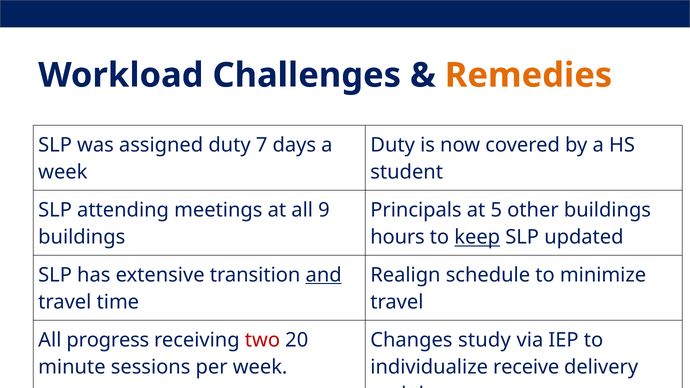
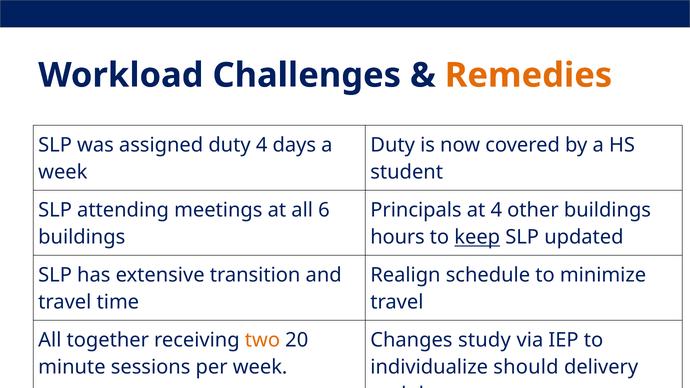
duty 7: 7 -> 4
9: 9 -> 6
at 5: 5 -> 4
and at (324, 275) underline: present -> none
progress: progress -> together
two colour: red -> orange
receive: receive -> should
